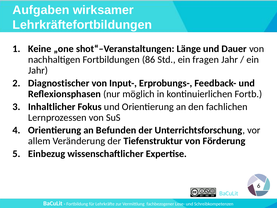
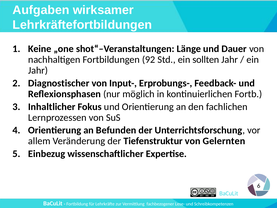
86: 86 -> 92
fragen: fragen -> sollten
Förderung: Förderung -> Gelernten
